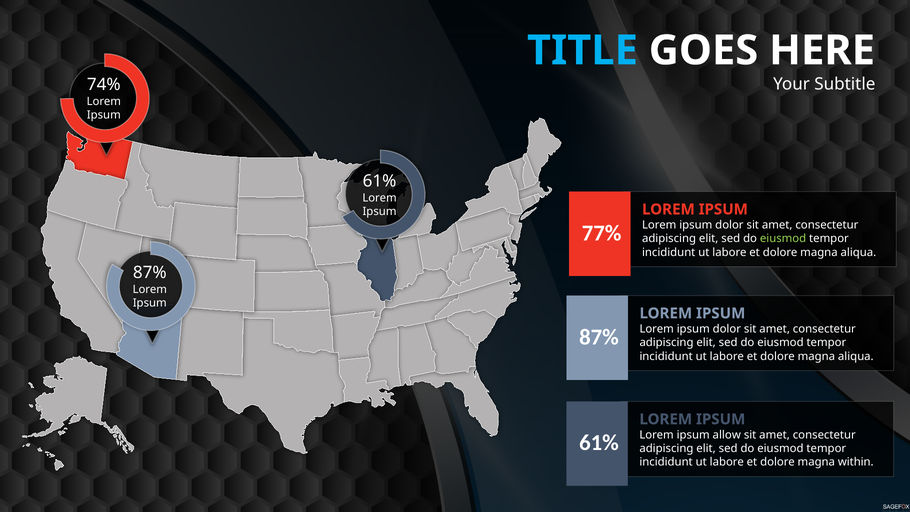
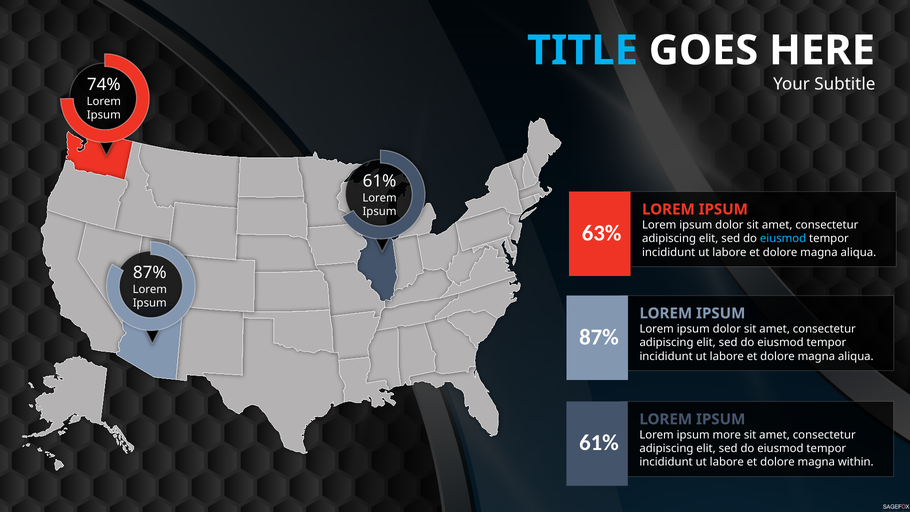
77%: 77% -> 63%
eiusmod at (783, 239) colour: light green -> light blue
allow: allow -> more
